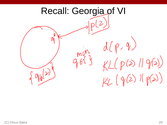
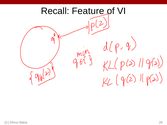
Georgia: Georgia -> Feature
